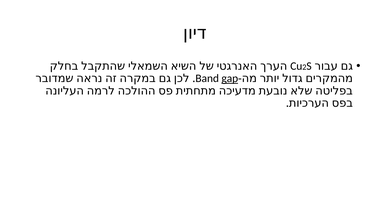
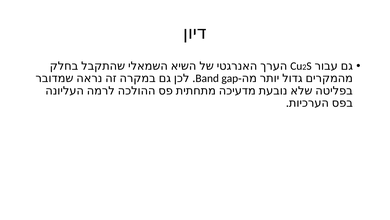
gap underline: present -> none
